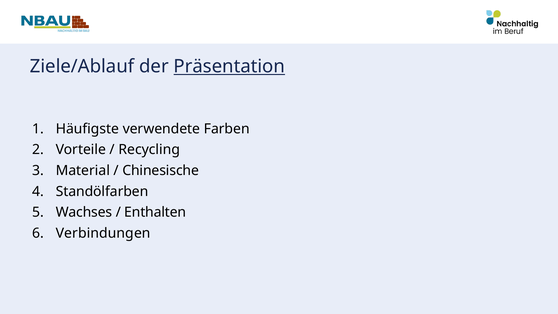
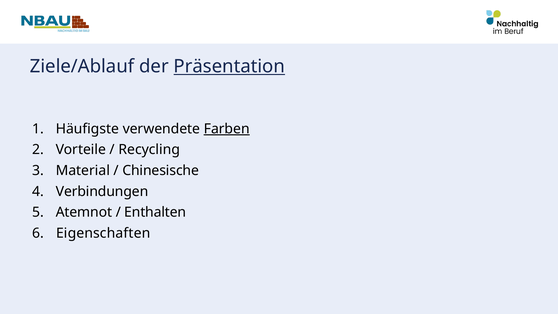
Farben underline: none -> present
Standölfarben: Standölfarben -> Verbindungen
Wachses: Wachses -> Atemnot
Verbindungen: Verbindungen -> Eigenschaften
